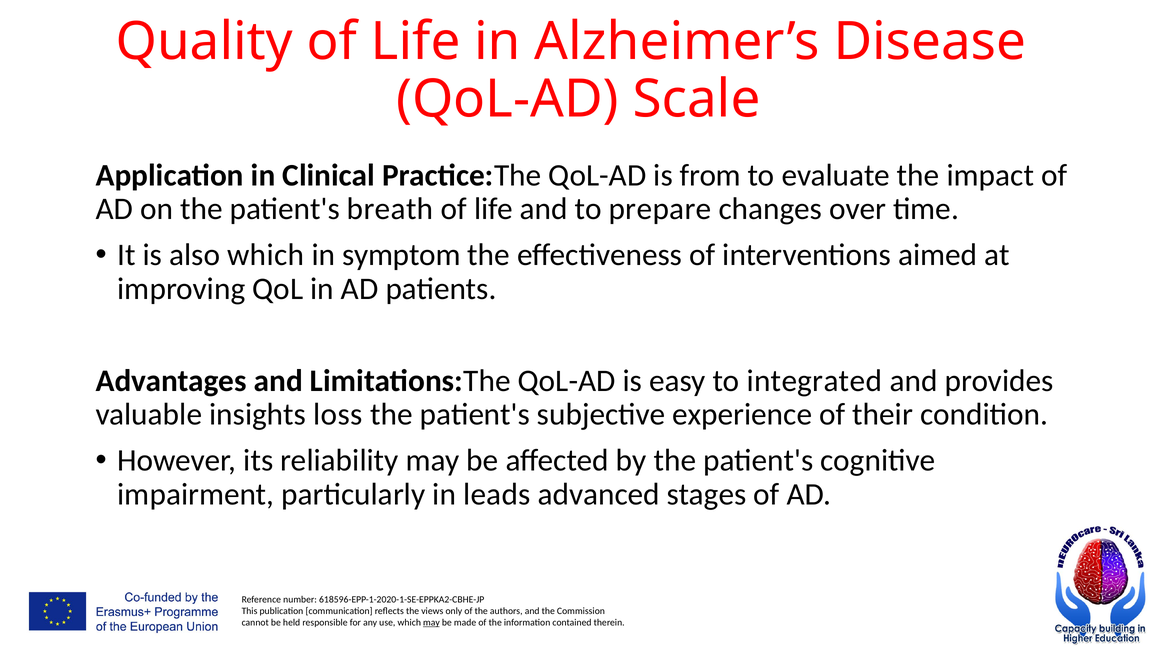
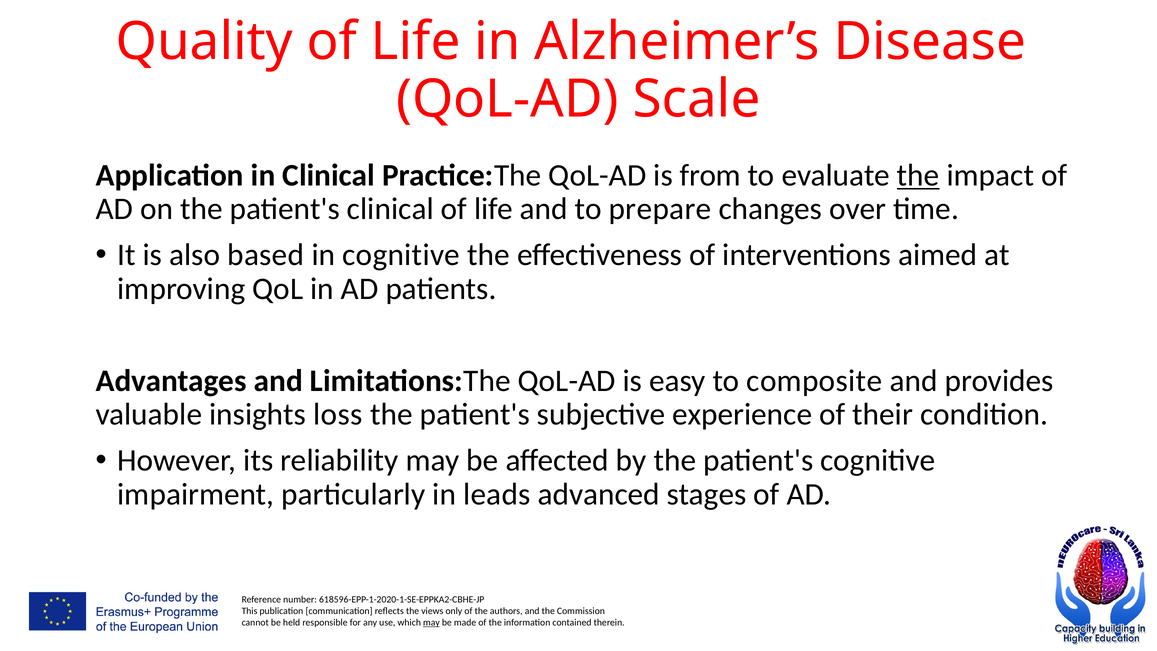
the at (918, 175) underline: none -> present
patient's breath: breath -> clinical
also which: which -> based
in symptom: symptom -> cognitive
integrated: integrated -> composite
